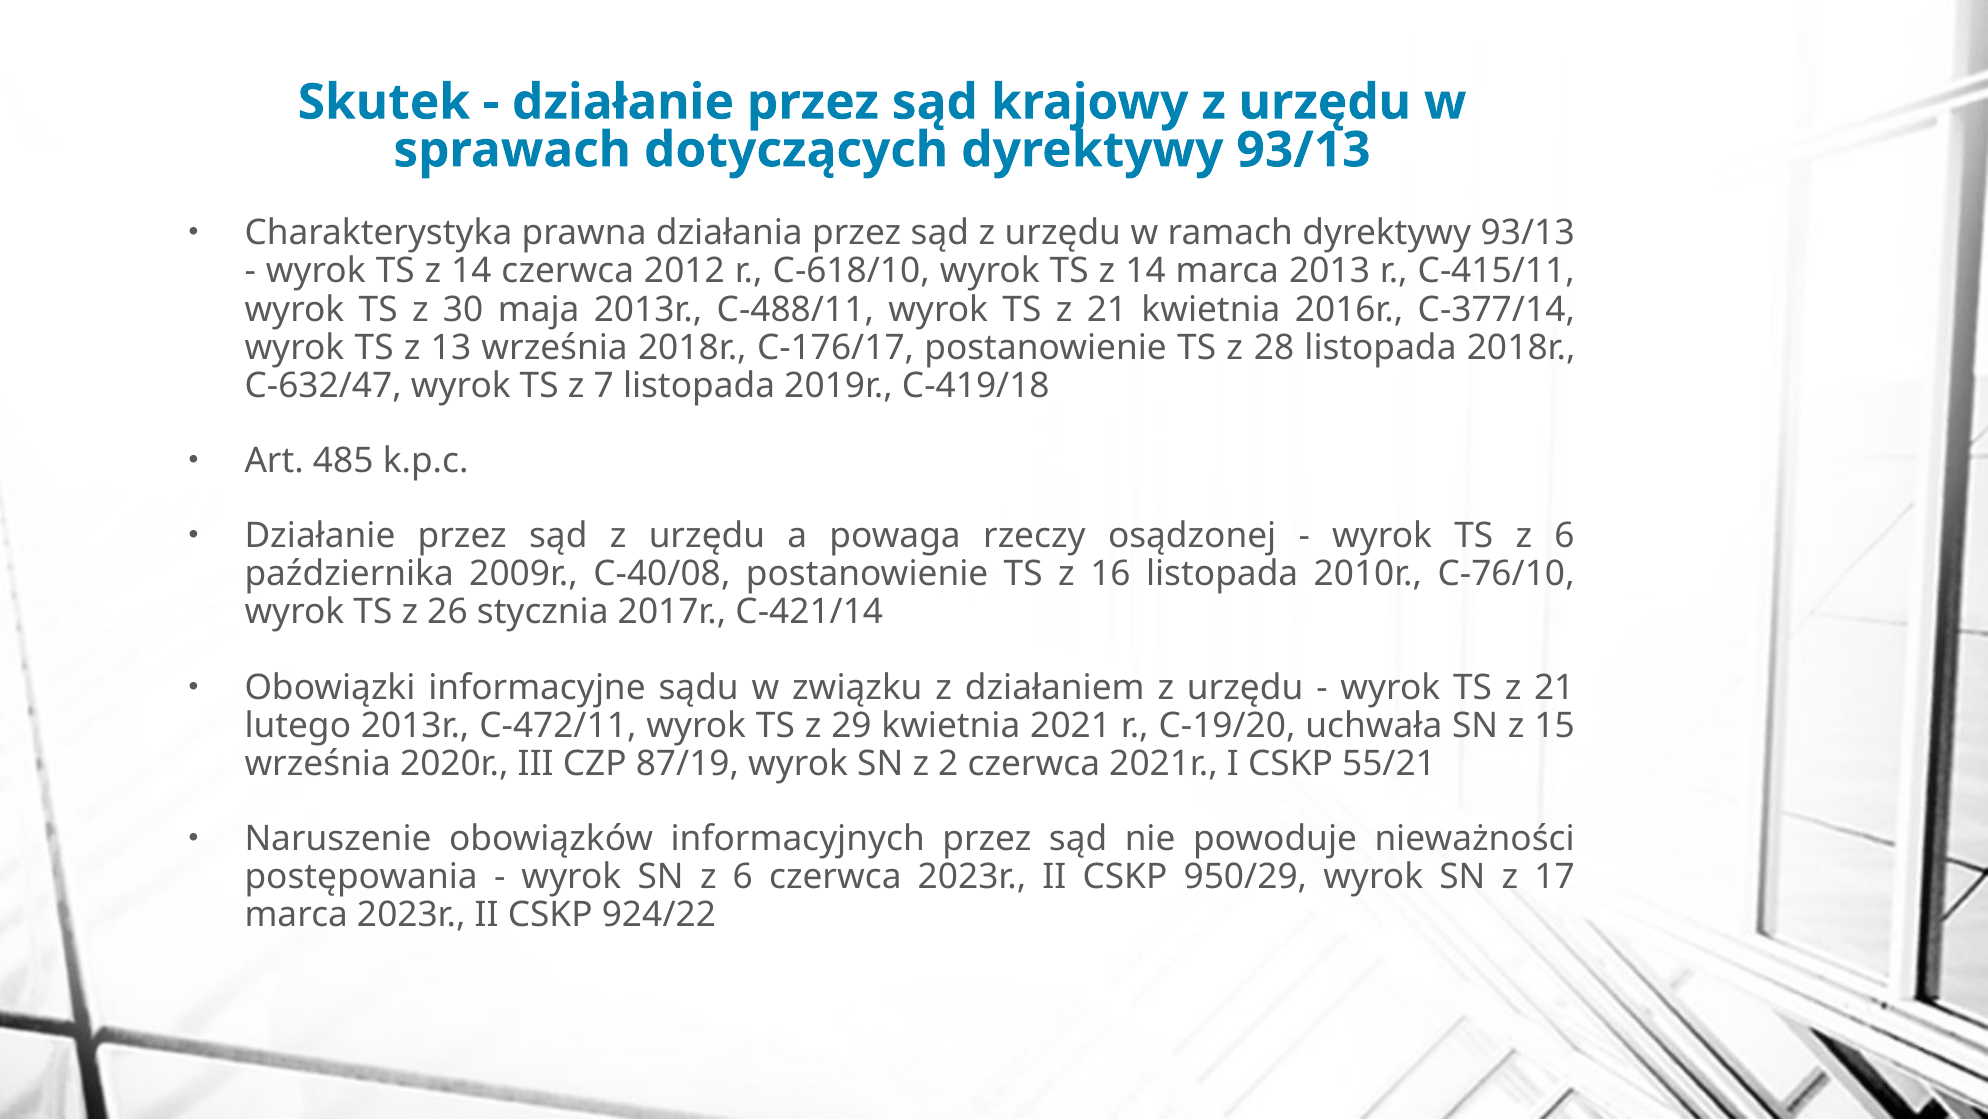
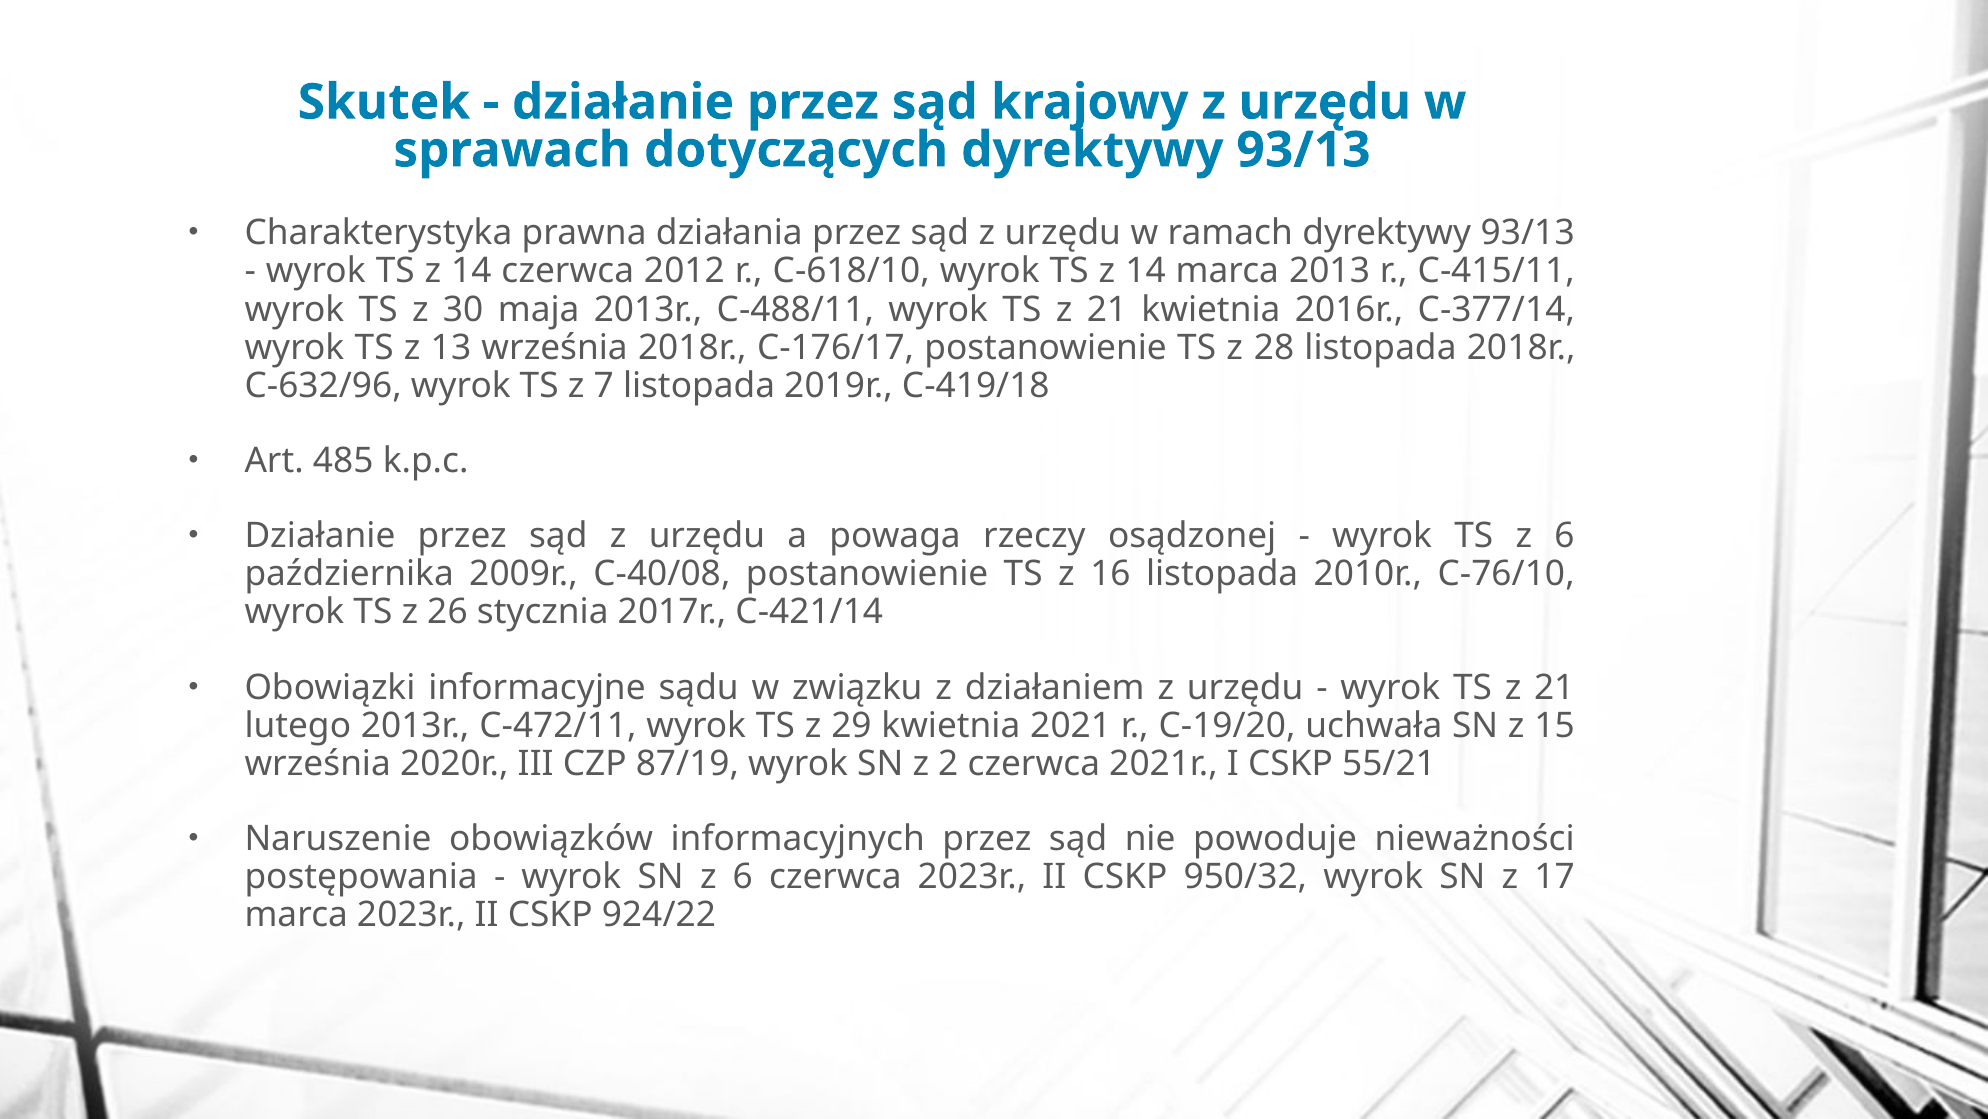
C-632/47: C-632/47 -> C-632/96
950/29: 950/29 -> 950/32
